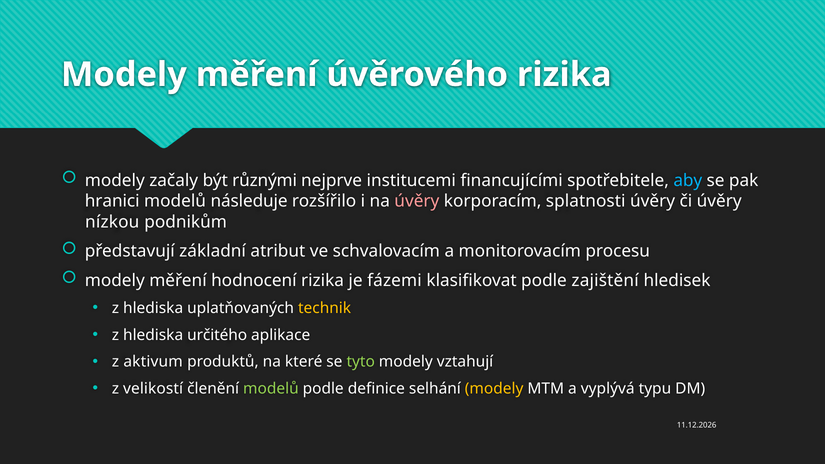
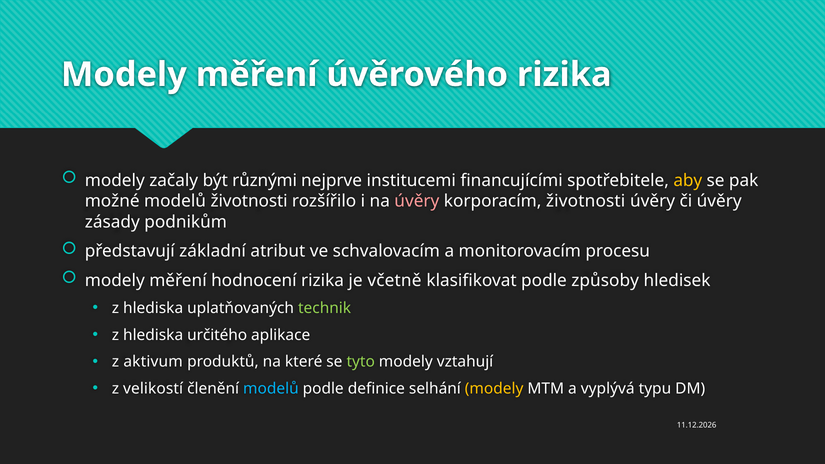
aby colour: light blue -> yellow
hranici: hranici -> možné
modelů následuje: následuje -> životnosti
korporacím splatnosti: splatnosti -> životnosti
nízkou: nízkou -> zásady
fázemi: fázemi -> včetně
zajištění: zajištění -> způsoby
technik colour: yellow -> light green
modelů at (271, 389) colour: light green -> light blue
